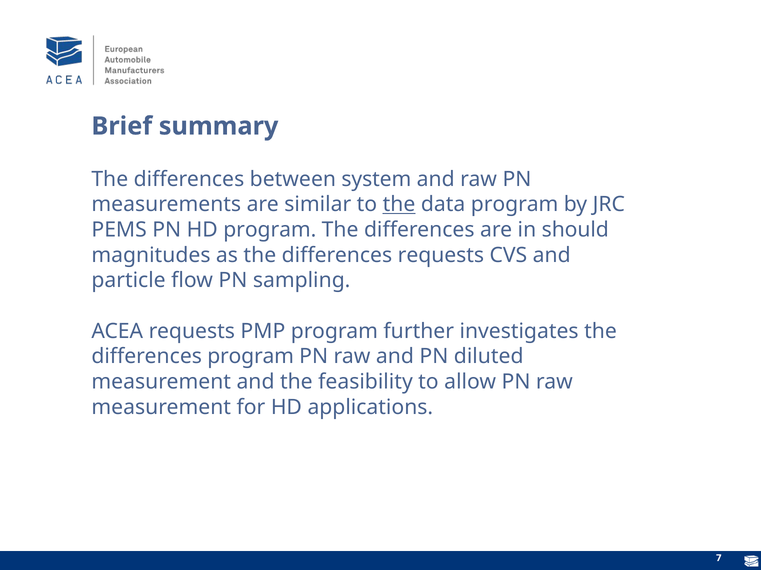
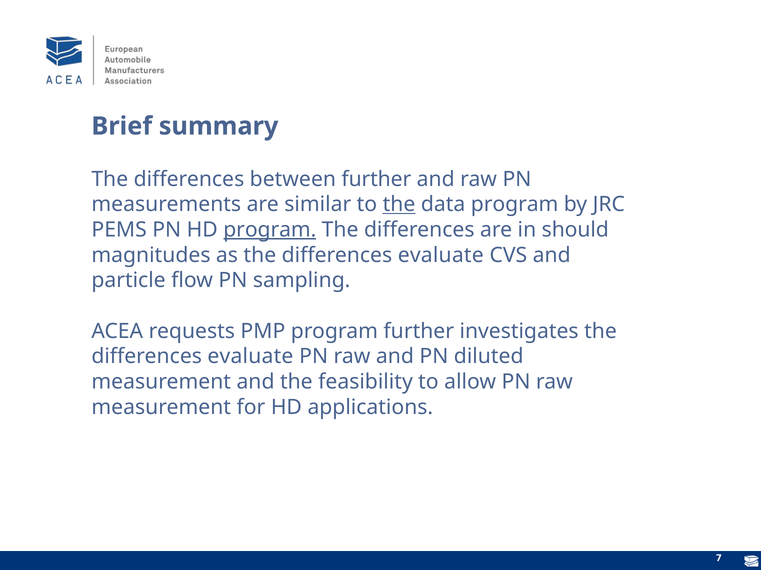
between system: system -> further
program at (270, 230) underline: none -> present
as the differences requests: requests -> evaluate
program at (251, 357): program -> evaluate
